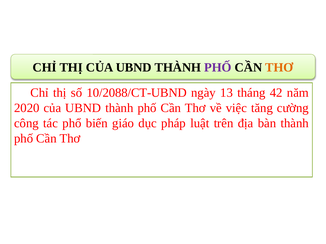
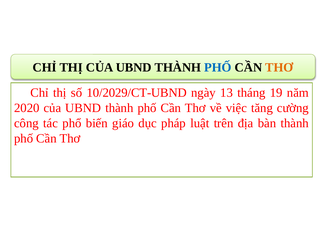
PHỐ at (218, 68) colour: purple -> blue
10/2088/CT-UBND: 10/2088/CT-UBND -> 10/2029/CT-UBND
42: 42 -> 19
